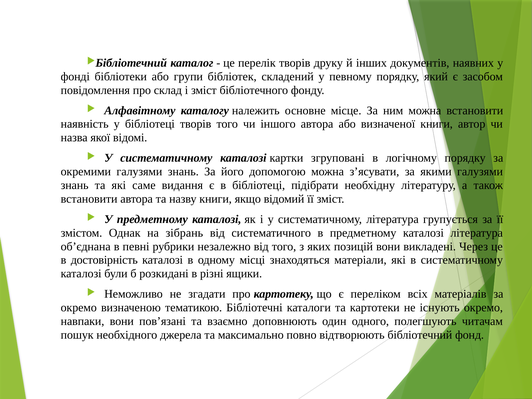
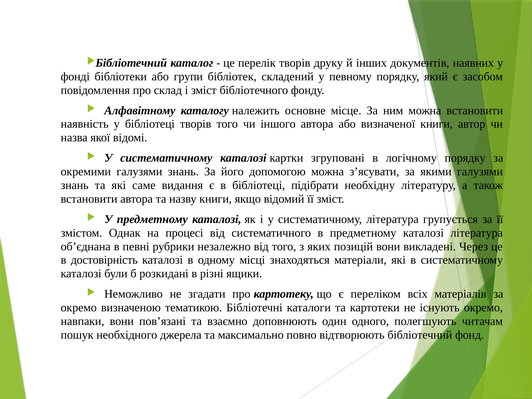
зібрань: зібрань -> процесі
